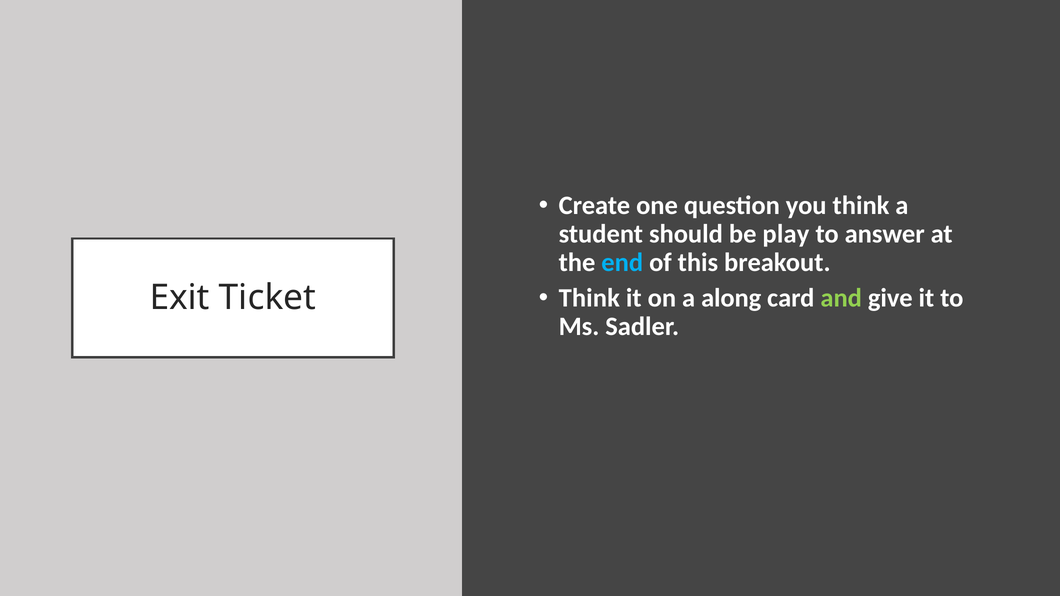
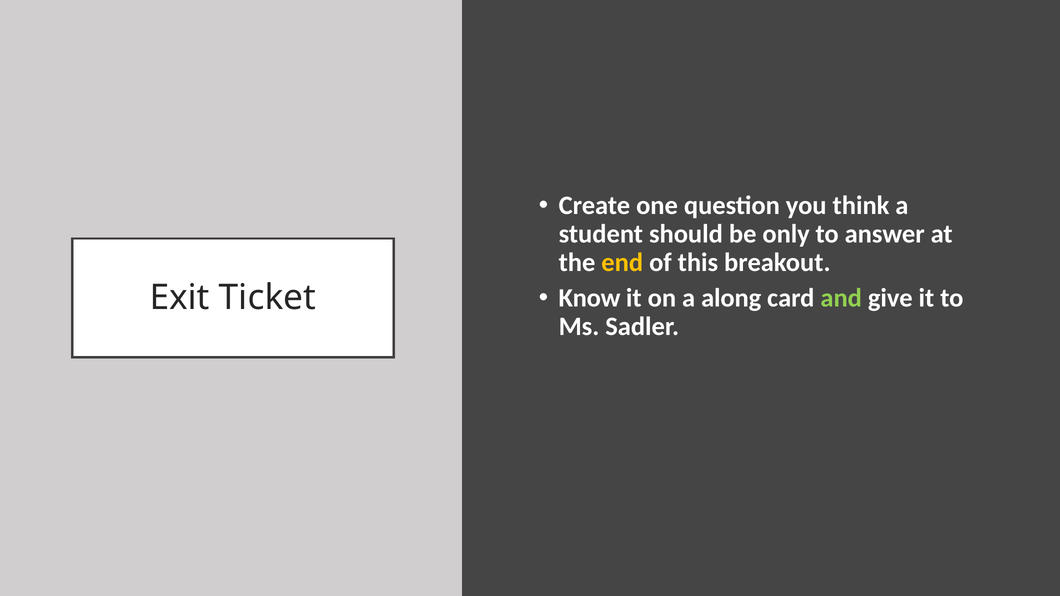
play: play -> only
end colour: light blue -> yellow
Think at (589, 298): Think -> Know
